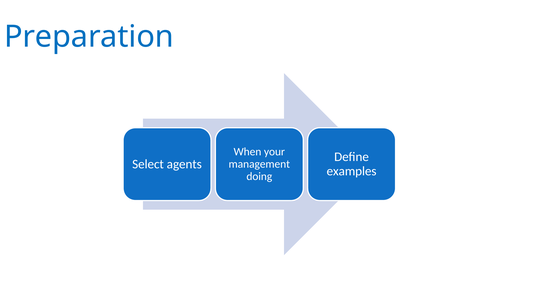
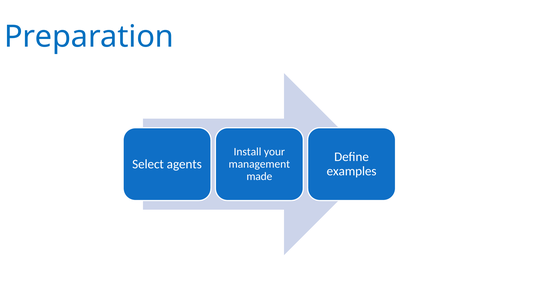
When: When -> Install
doing: doing -> made
